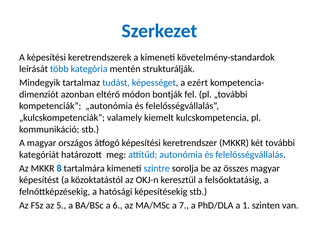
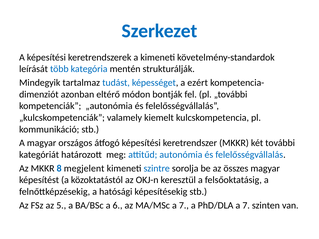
tartalmára: tartalmára -> megjelent
PhD/DLA a 1: 1 -> 7
